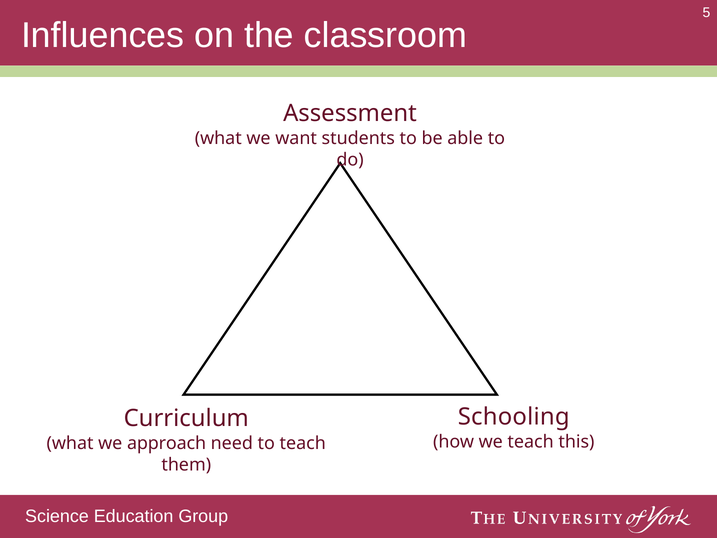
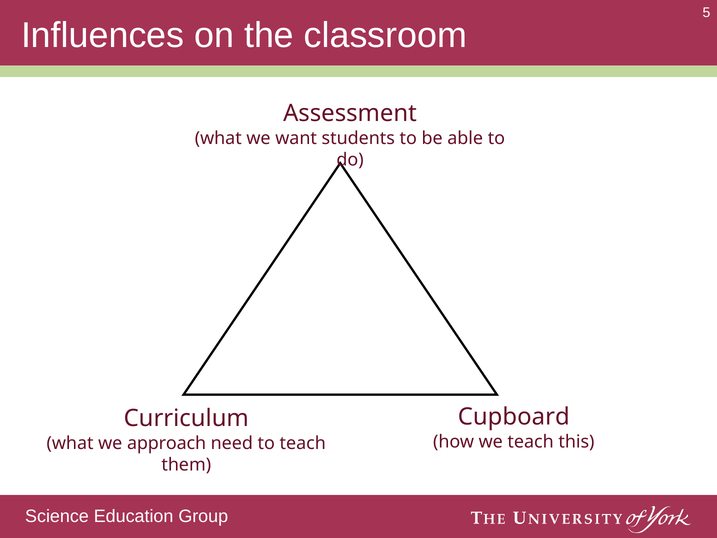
Schooling: Schooling -> Cupboard
